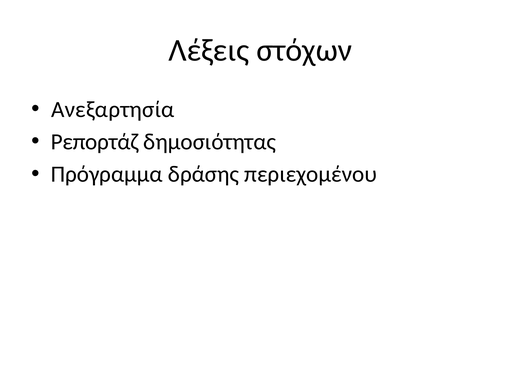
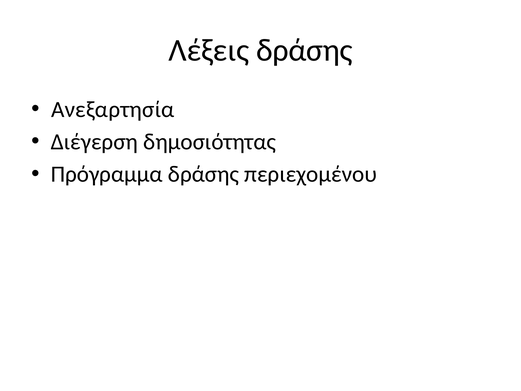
Λέξεις στόχων: στόχων -> δράσης
Ρεπορτάζ: Ρεπορτάζ -> Διέγερση
